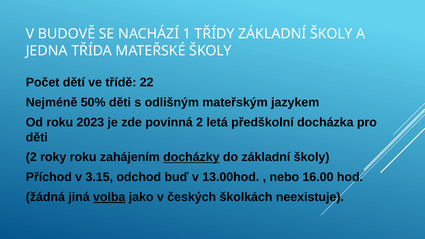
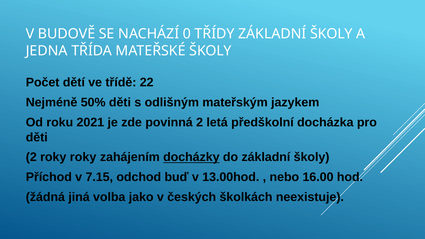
1: 1 -> 0
2023: 2023 -> 2021
roky roku: roku -> roky
3.15: 3.15 -> 7.15
volba underline: present -> none
